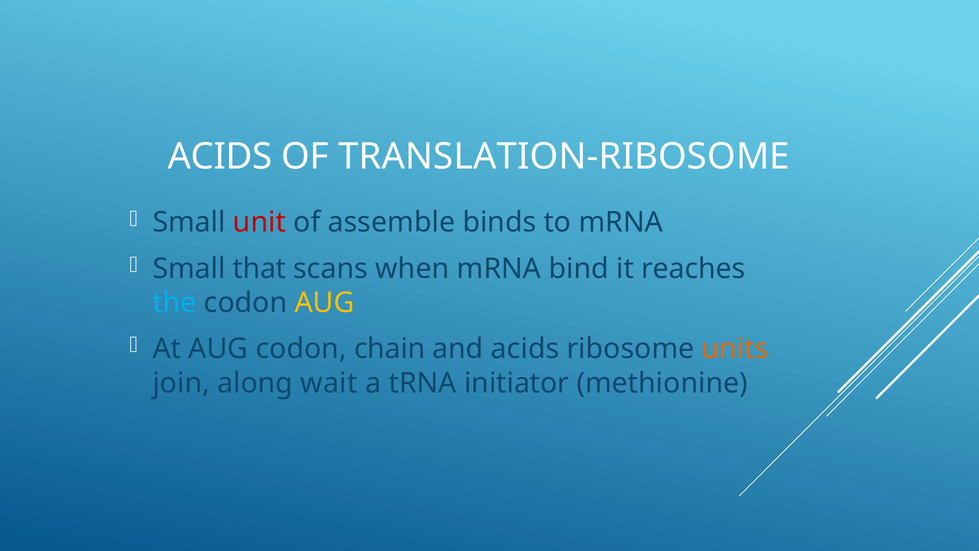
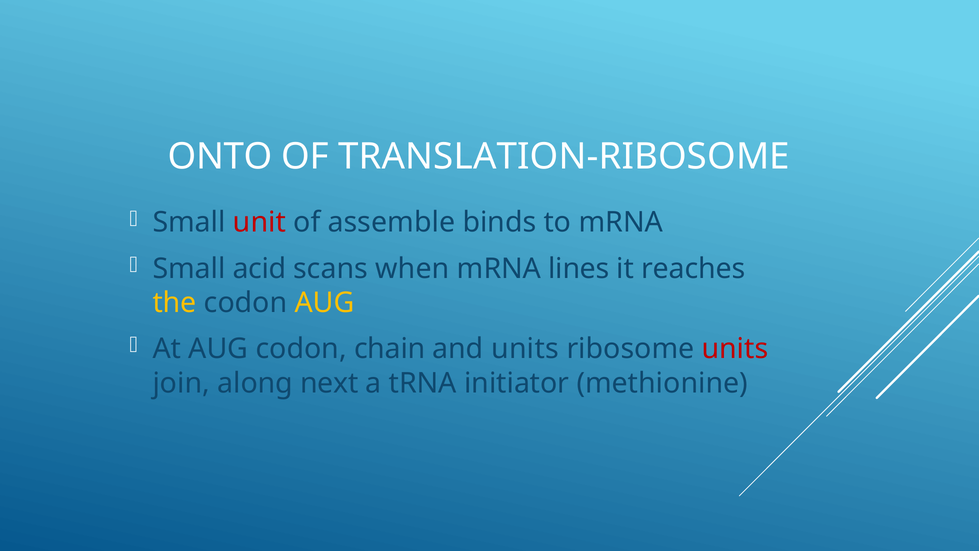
ACIDS at (220, 156): ACIDS -> ONTO
that: that -> acid
bind: bind -> lines
the colour: light blue -> yellow
and acids: acids -> units
units at (735, 349) colour: orange -> red
wait: wait -> next
